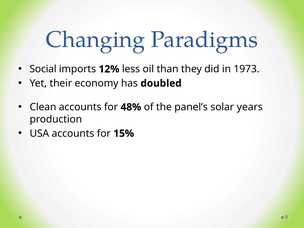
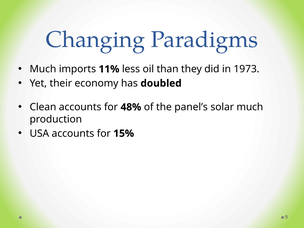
Social at (43, 69): Social -> Much
12%: 12% -> 11%
solar years: years -> much
